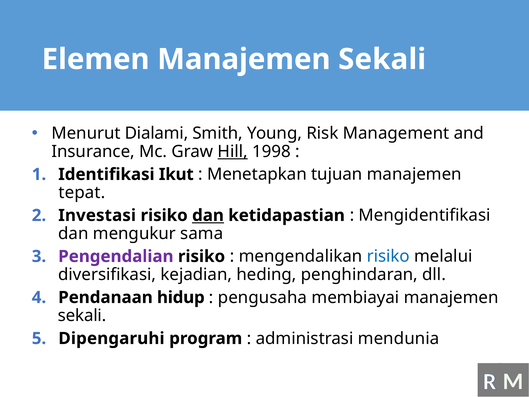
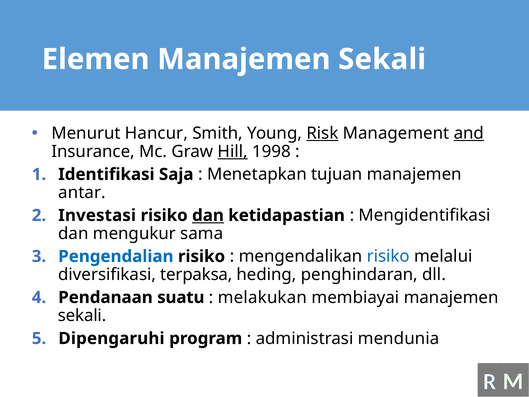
Dialami: Dialami -> Hancur
Risk underline: none -> present
and underline: none -> present
Ikut: Ikut -> Saja
tepat: tepat -> antar
Pengendalian colour: purple -> blue
kejadian: kejadian -> terpaksa
hidup: hidup -> suatu
pengusaha: pengusaha -> melakukan
